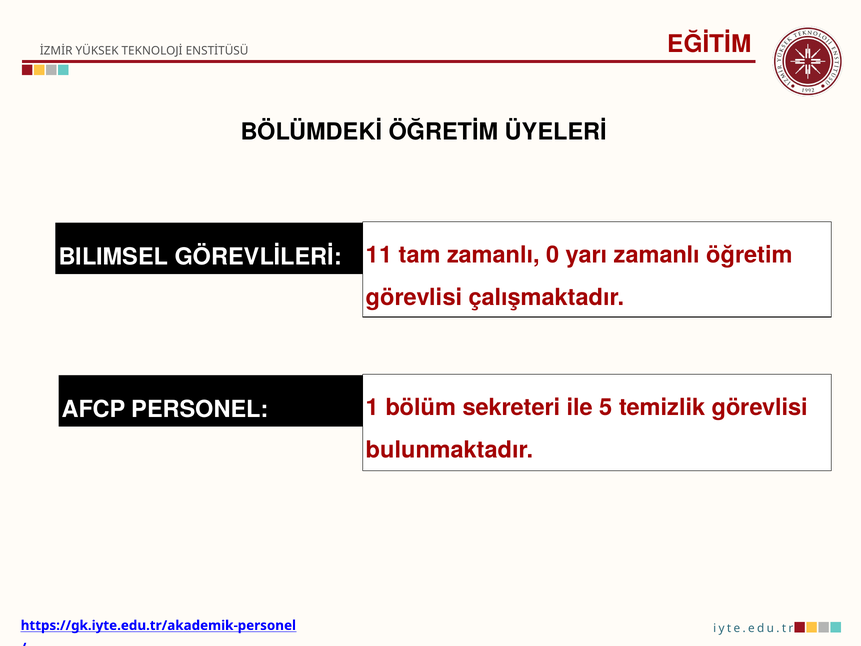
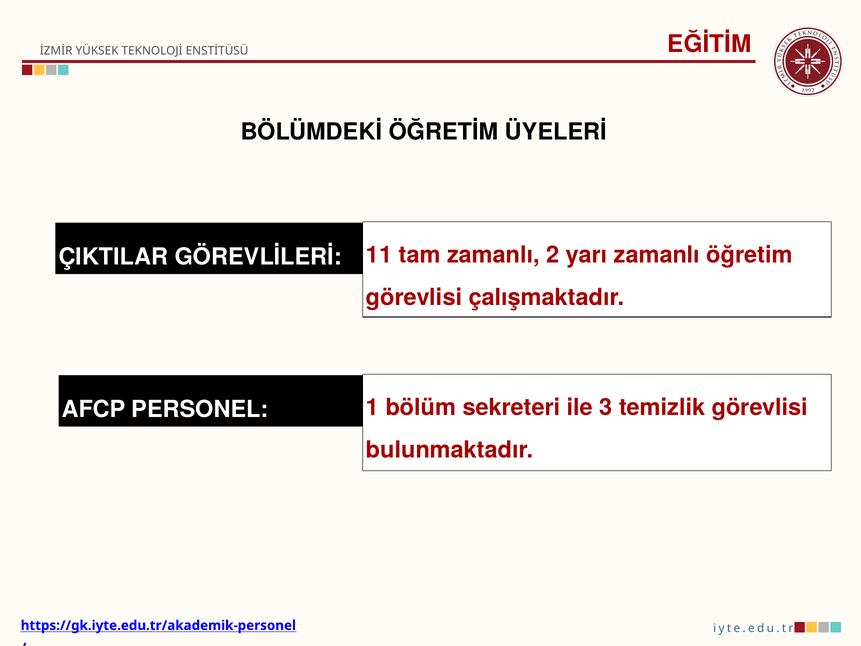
0: 0 -> 2
BILIMSEL: BILIMSEL -> ÇIKTILAR
5: 5 -> 3
